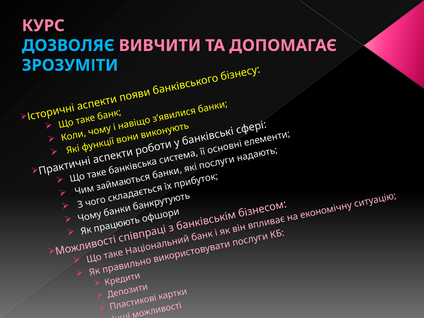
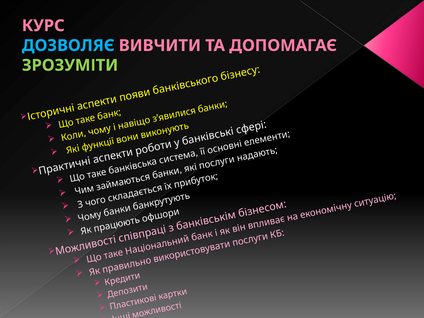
ЗРОЗУМІТИ colour: light blue -> light green
